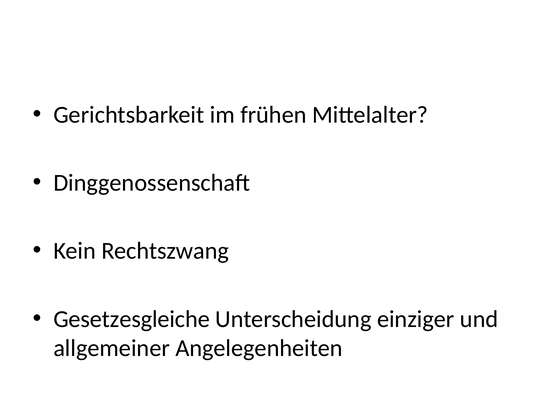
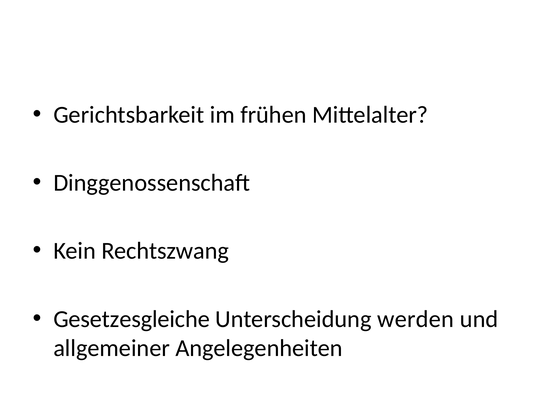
einziger: einziger -> werden
